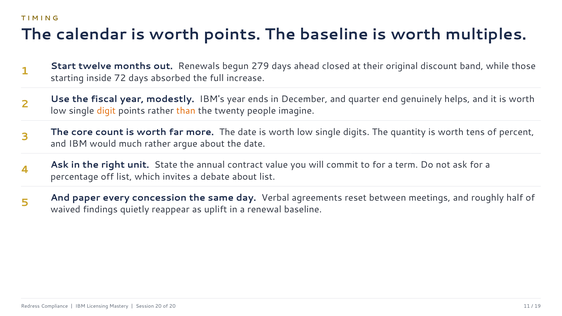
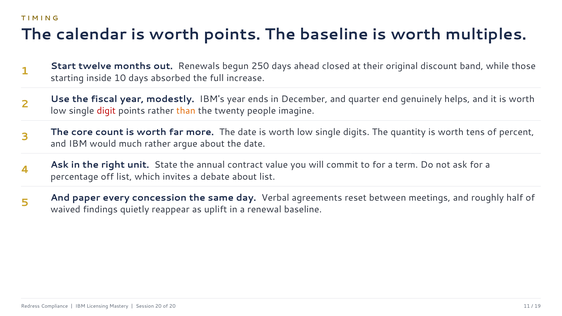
279: 279 -> 250
72: 72 -> 10
digit colour: orange -> red
